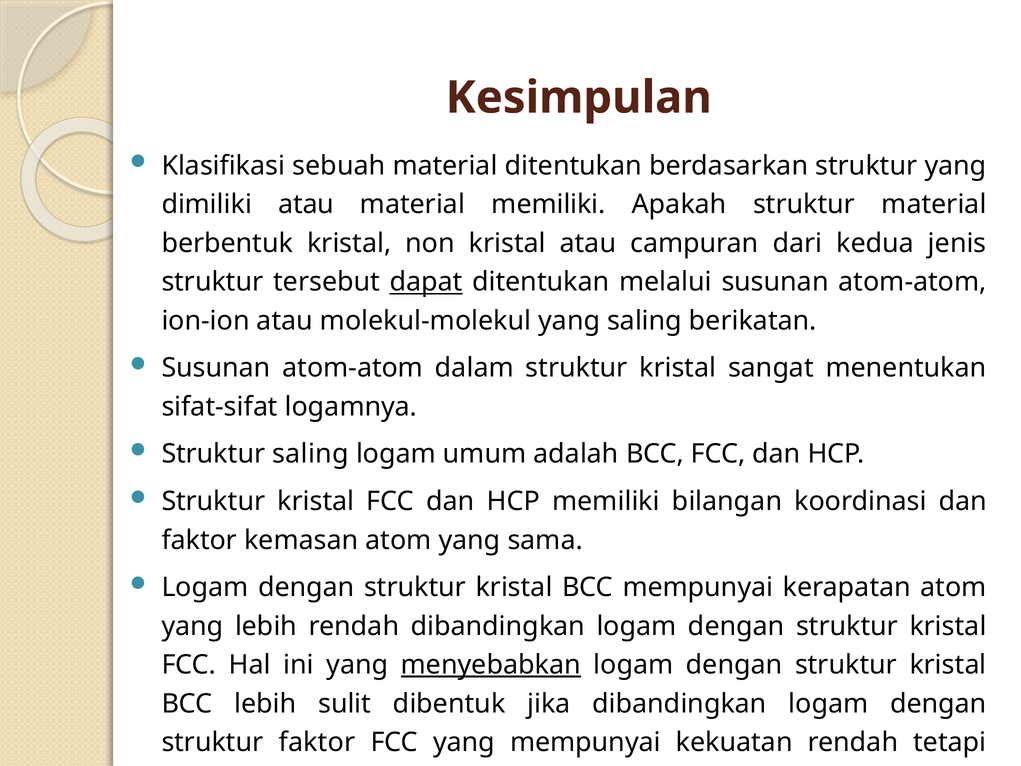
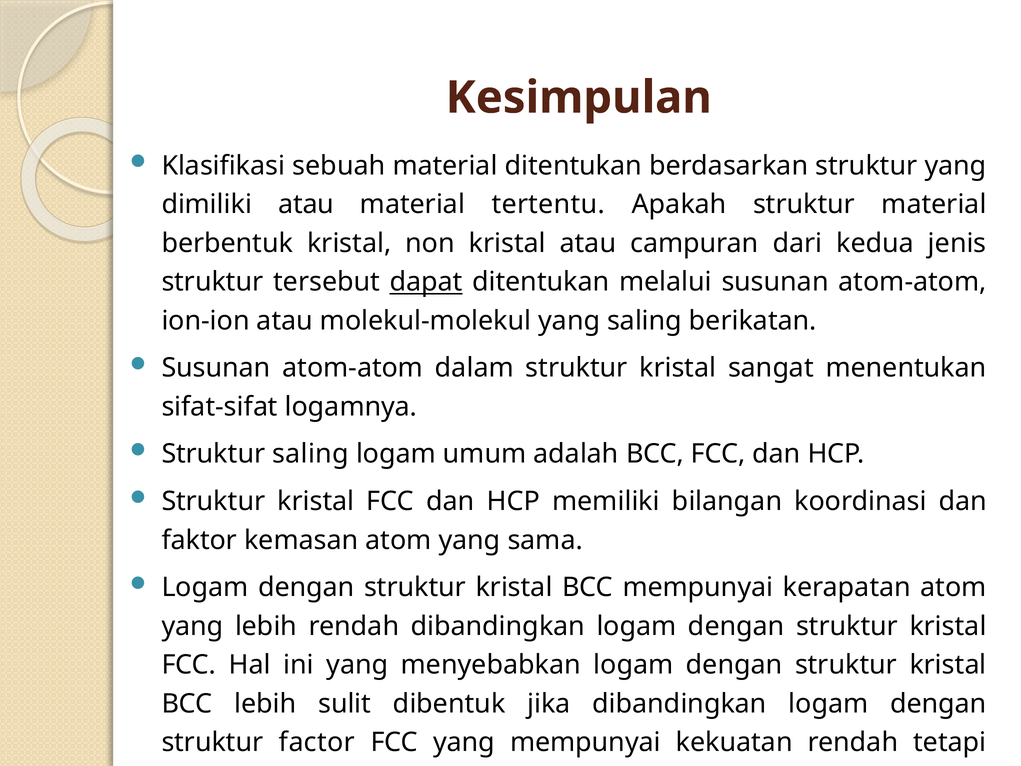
material memiliki: memiliki -> tertentu
menyebabkan underline: present -> none
struktur faktor: faktor -> factor
